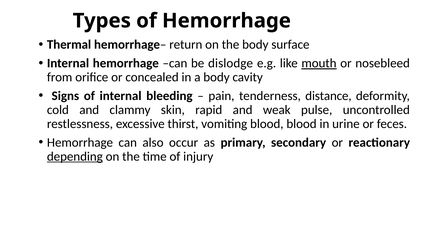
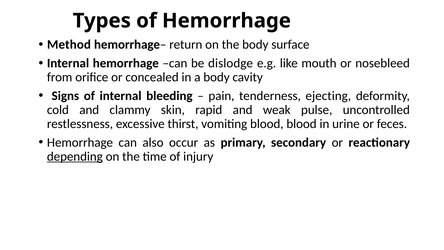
Thermal: Thermal -> Method
mouth underline: present -> none
distance: distance -> ejecting
